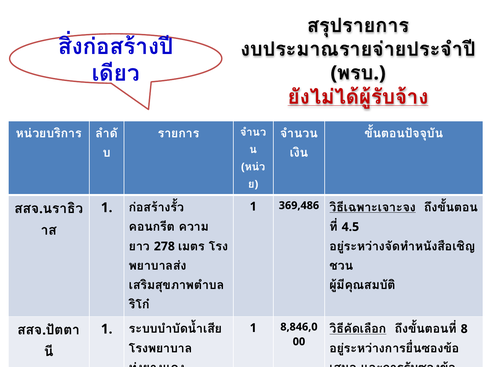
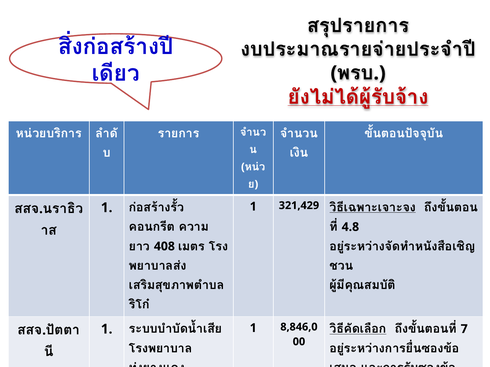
369,486: 369,486 -> 321,429
4.5: 4.5 -> 4.8
278: 278 -> 408
8: 8 -> 7
